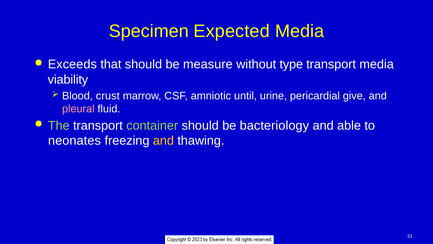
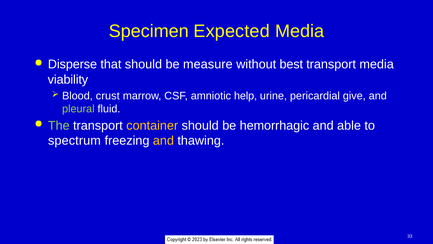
Exceeds: Exceeds -> Disperse
type: type -> best
until: until -> help
pleural colour: pink -> light green
container colour: light green -> yellow
bacteriology: bacteriology -> hemorrhagic
neonates: neonates -> spectrum
